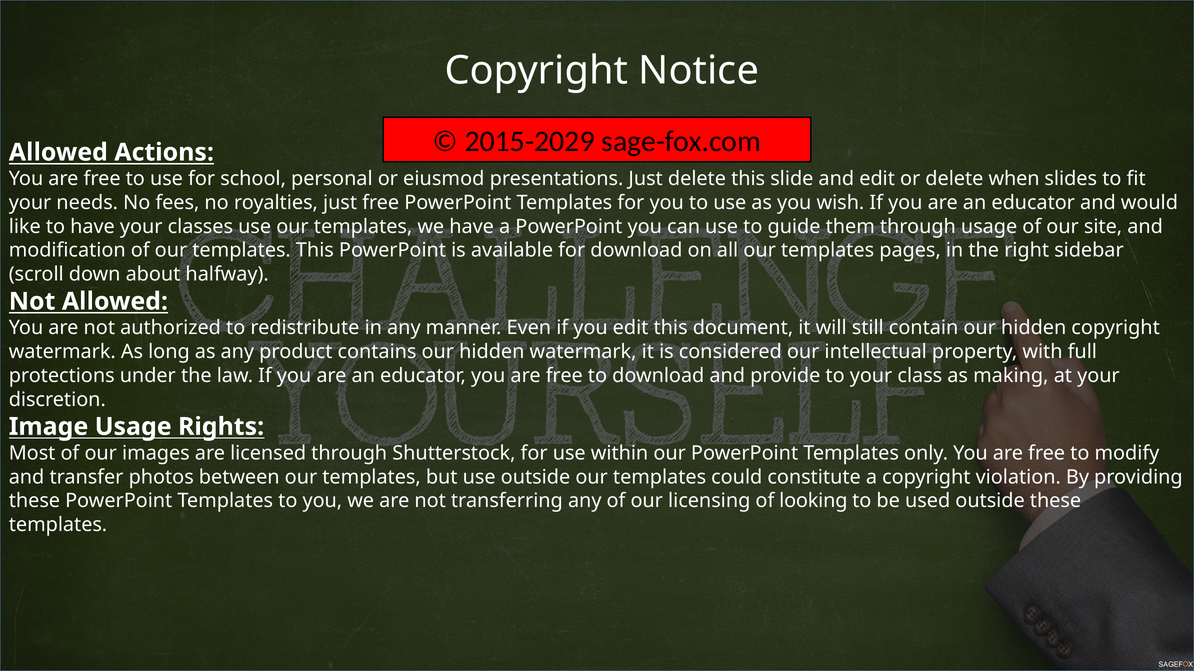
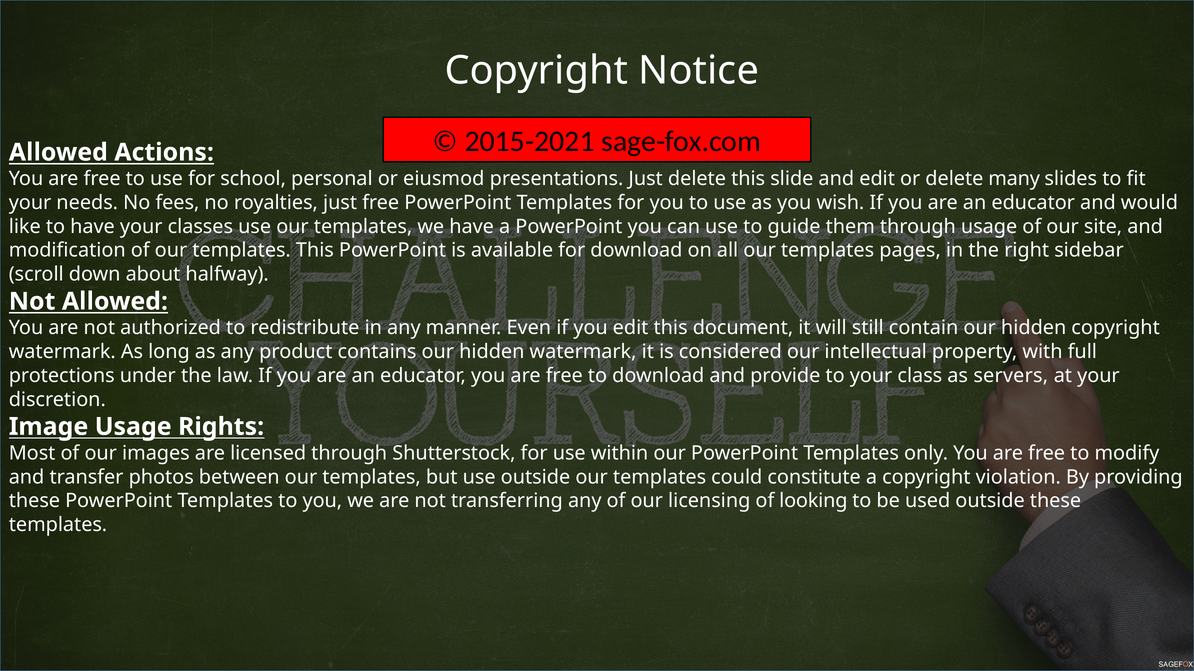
2015-2029: 2015-2029 -> 2015-2021
when: when -> many
making: making -> servers
